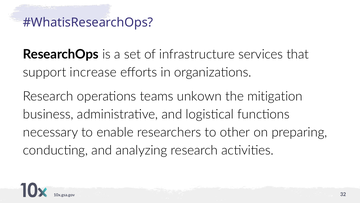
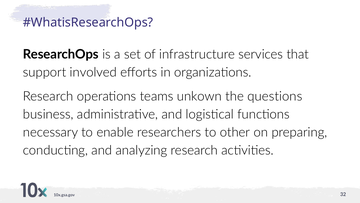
increase: increase -> involved
mitigation: mitigation -> questions
